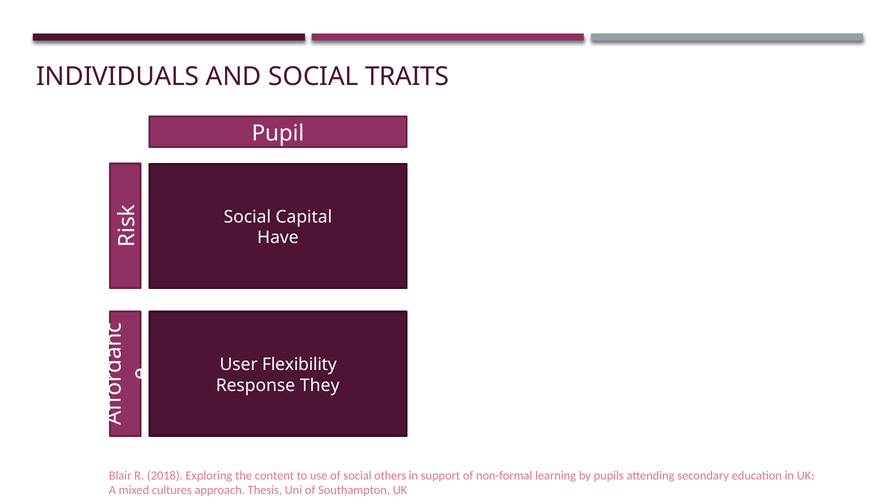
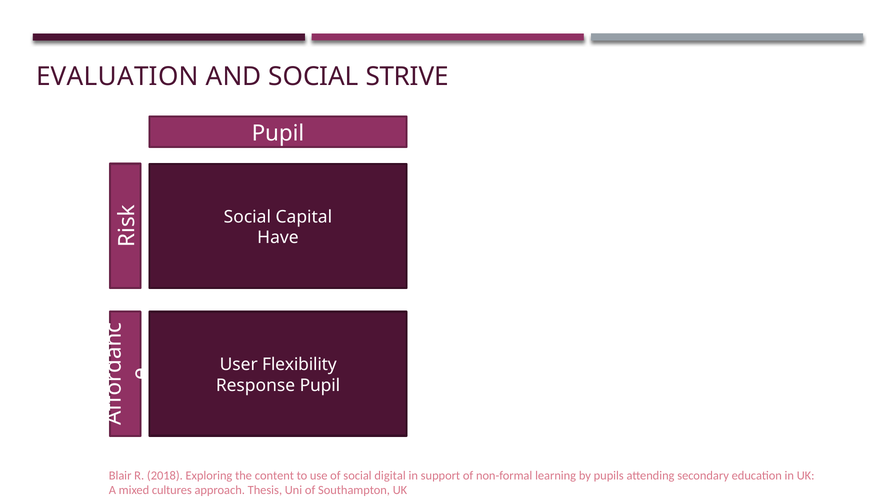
INDIVIDUALS: INDIVIDUALS -> EVALUATION
TRAITS: TRAITS -> STRIVE
Response They: They -> Pupil
others: others -> digital
